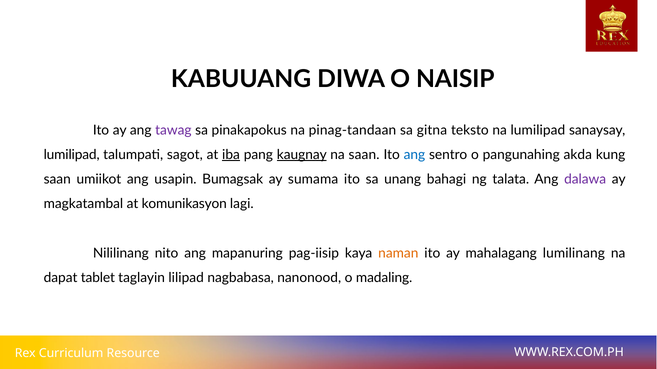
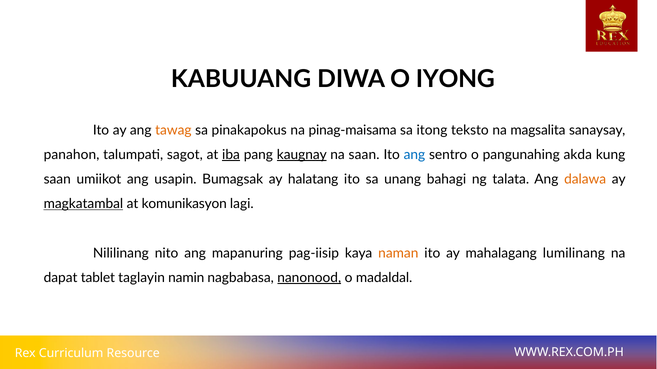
NAISIP: NAISIP -> IYONG
tawag colour: purple -> orange
pinag-tandaan: pinag-tandaan -> pinag-maisama
gitna: gitna -> itong
na lumilipad: lumilipad -> magsalita
lumilipad at (72, 155): lumilipad -> panahon
sumama: sumama -> halatang
dalawa colour: purple -> orange
magkatambal underline: none -> present
lilipad: lilipad -> namin
nanonood underline: none -> present
madaling: madaling -> madaldal
